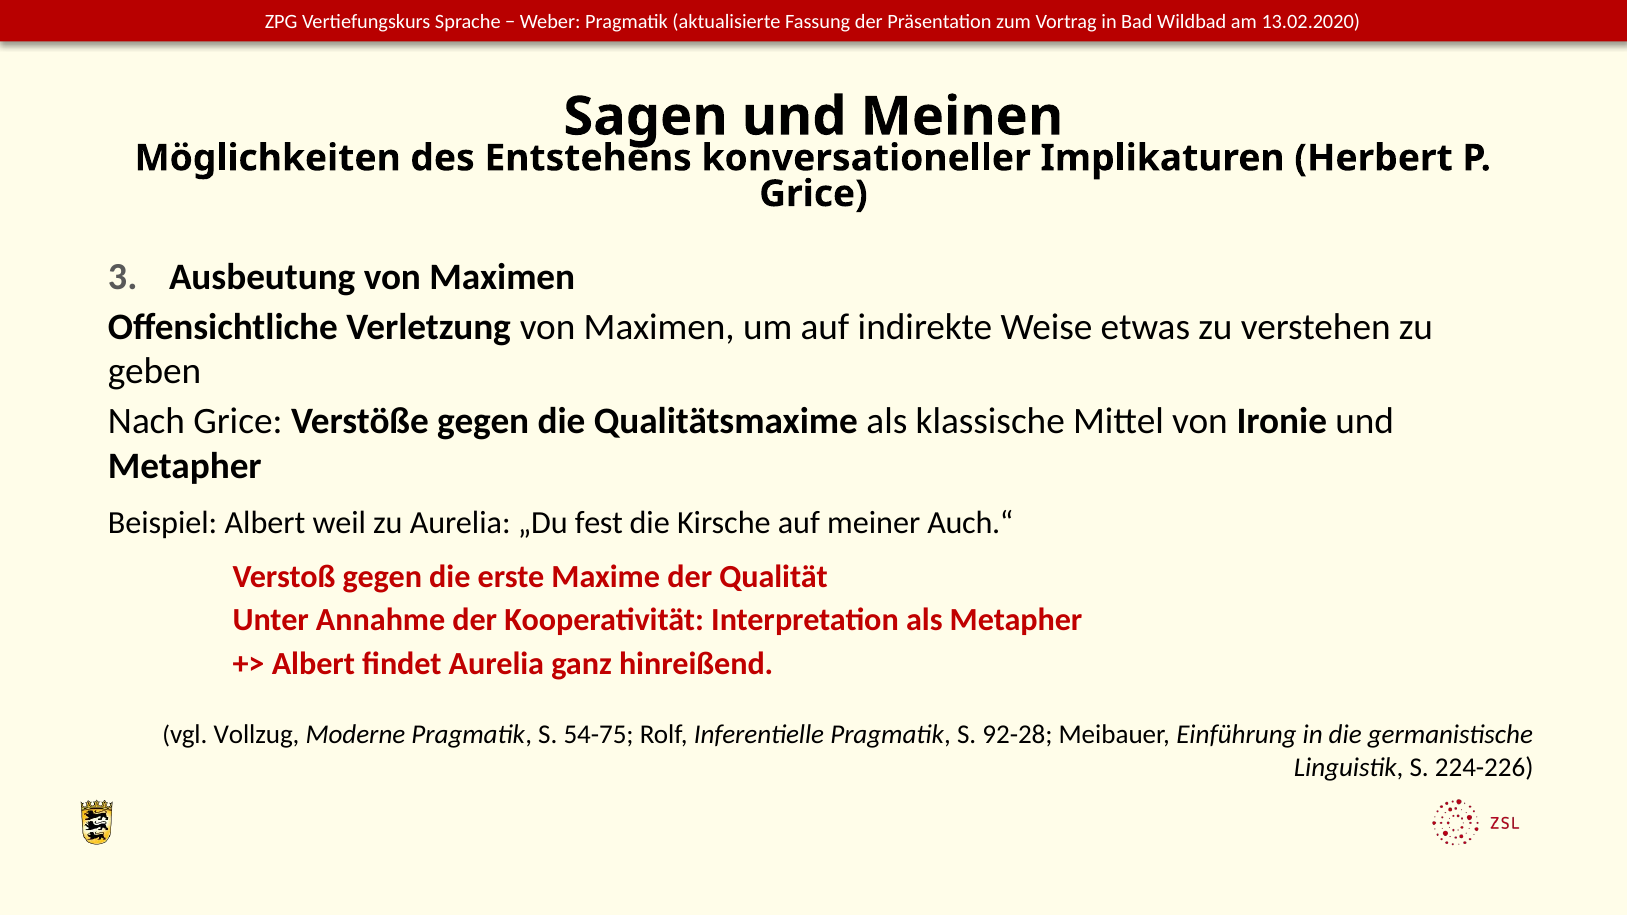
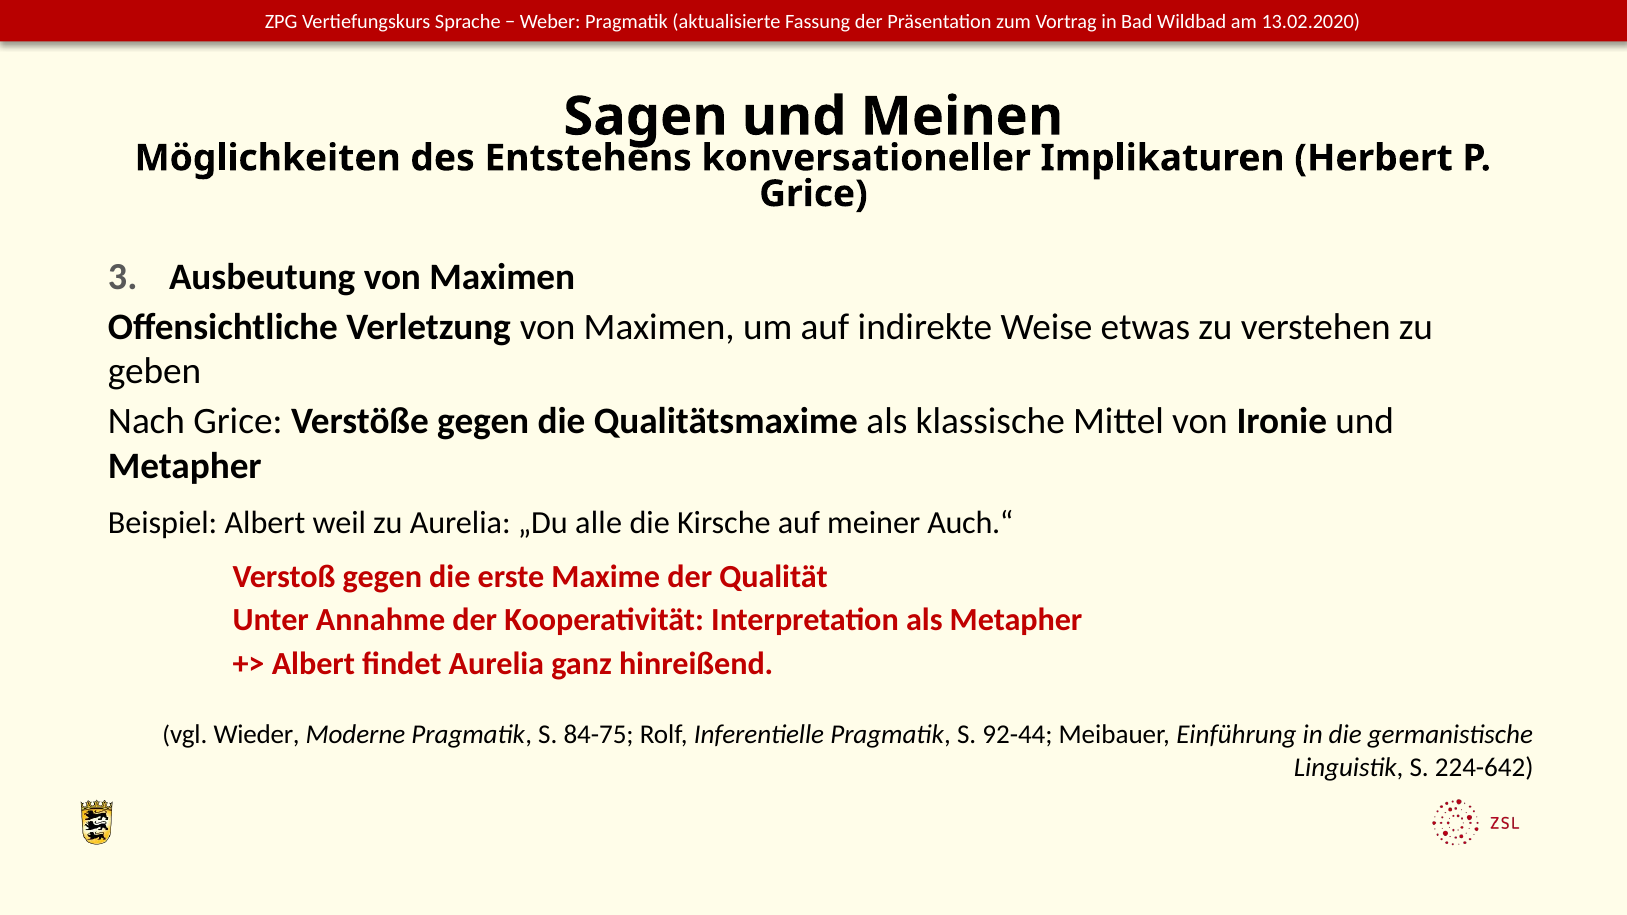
fest: fest -> alle
Vollzug: Vollzug -> Wieder
54-75: 54-75 -> 84-75
92-28: 92-28 -> 92-44
224-226: 224-226 -> 224-642
